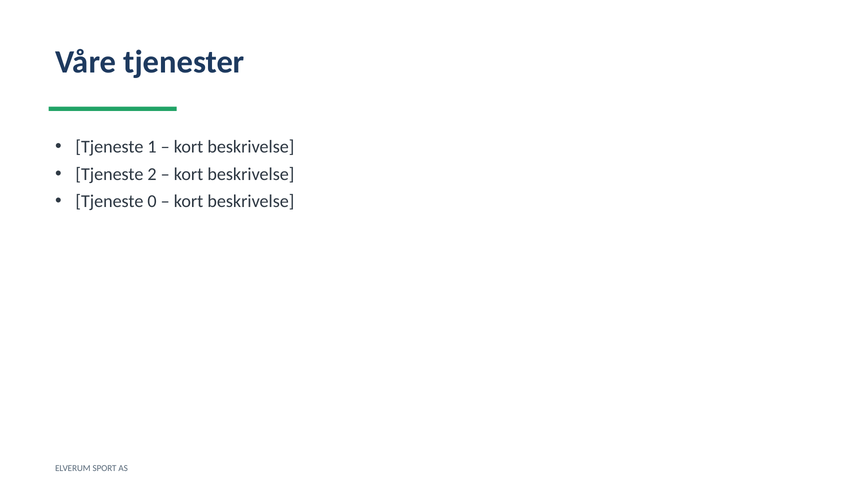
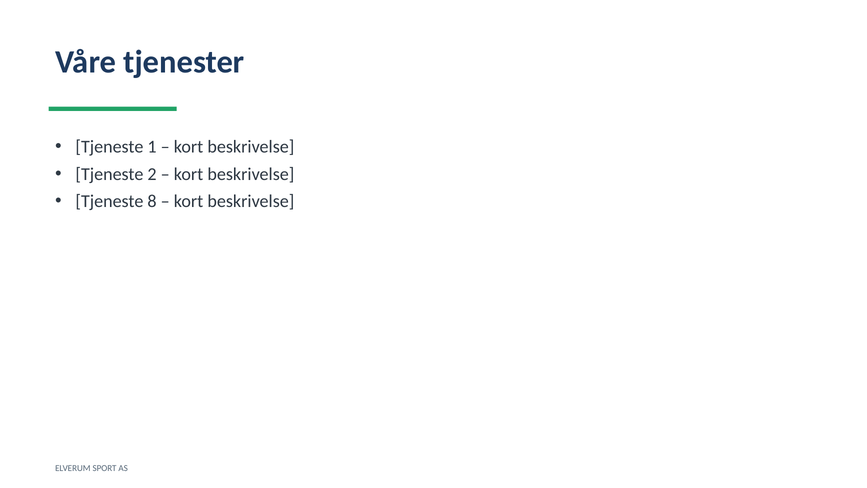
0: 0 -> 8
